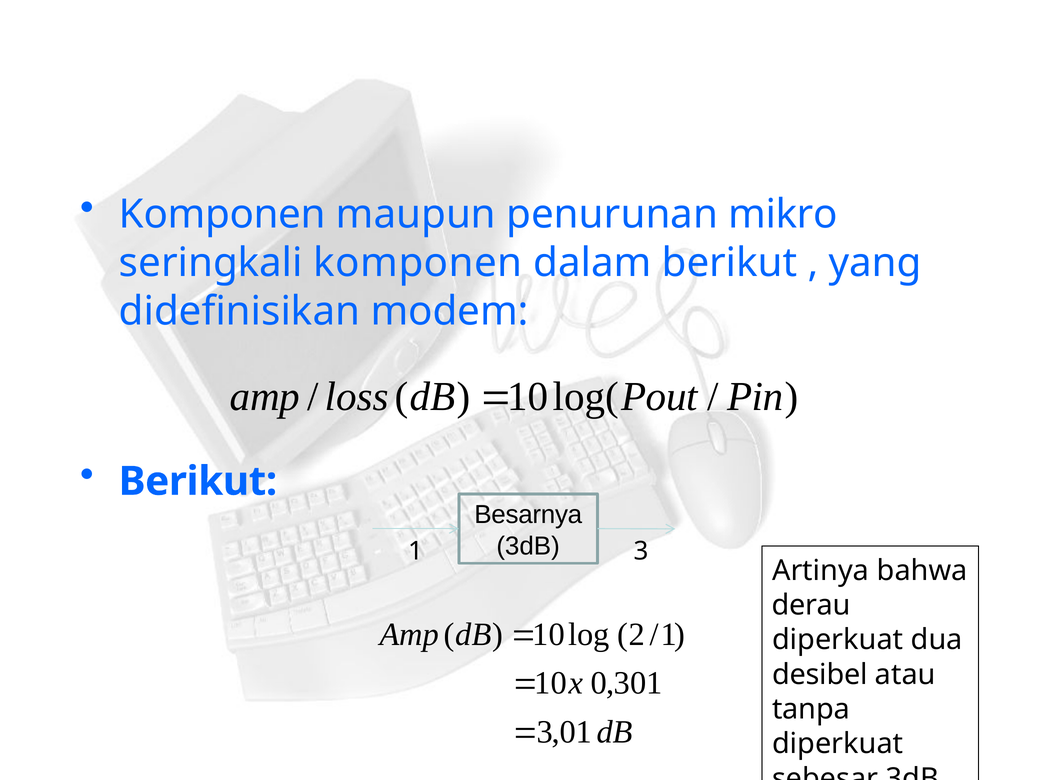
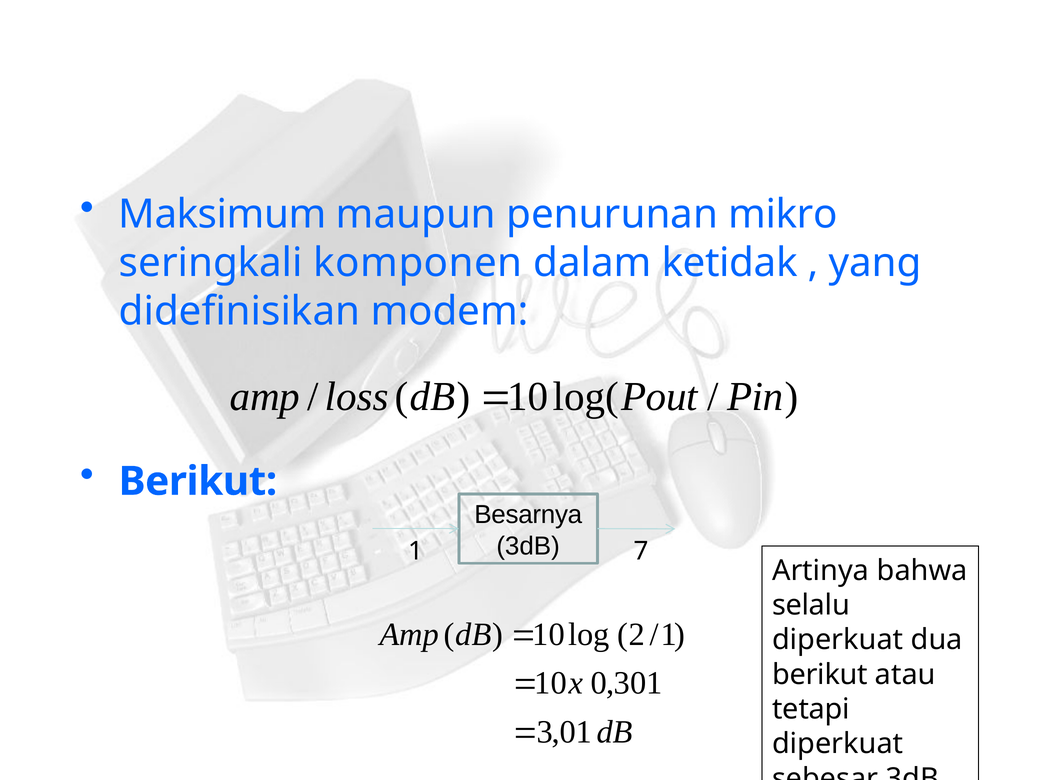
Komponen at (222, 214): Komponen -> Maksimum
dalam berikut: berikut -> ketidak
1 3: 3 -> 7
derau: derau -> selalu
desibel at (820, 674): desibel -> berikut
tanpa: tanpa -> tetapi
